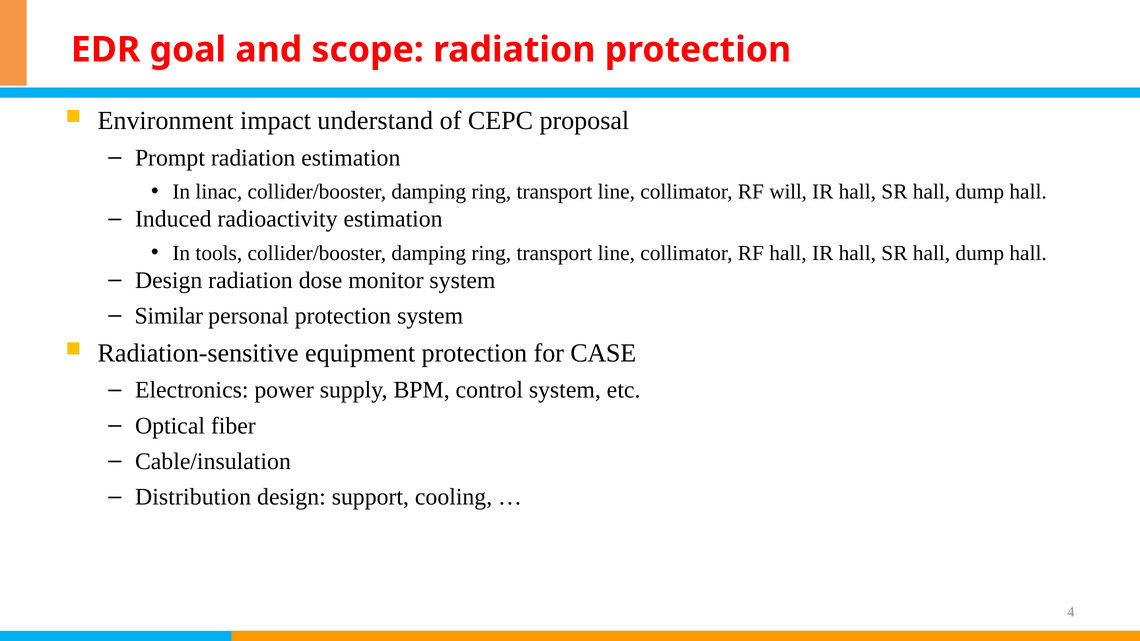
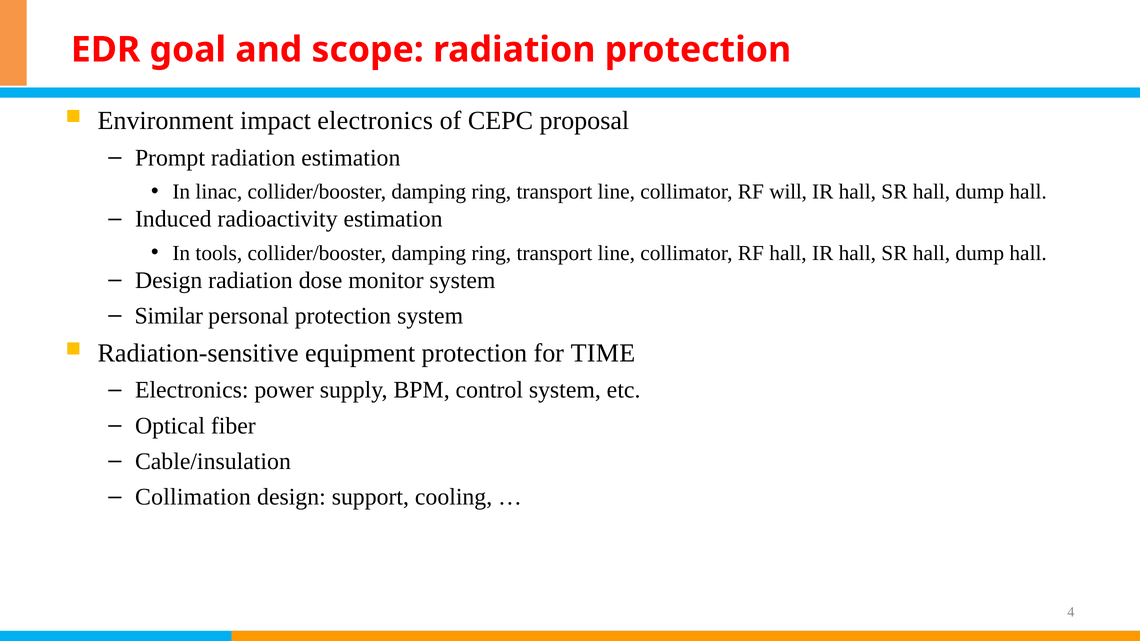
impact understand: understand -> electronics
CASE: CASE -> TIME
Distribution: Distribution -> Collimation
